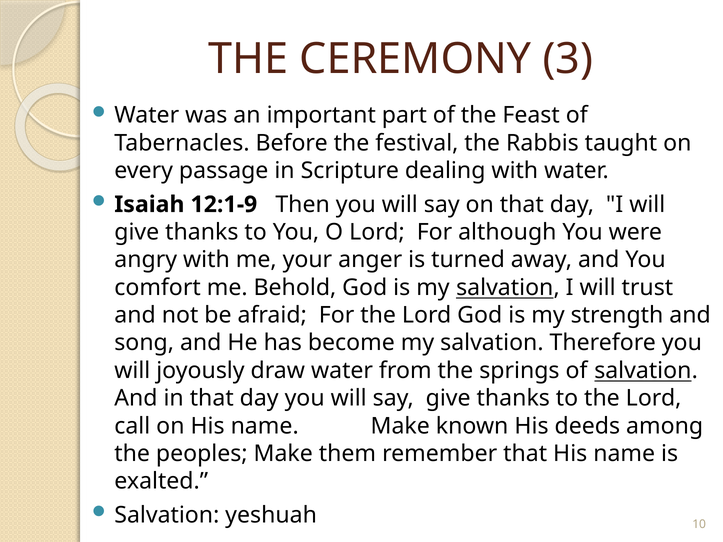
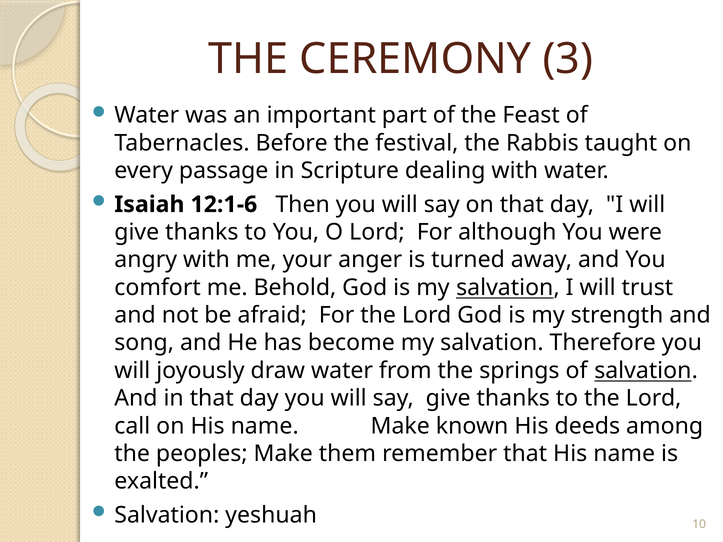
12:1-9: 12:1-9 -> 12:1-6
